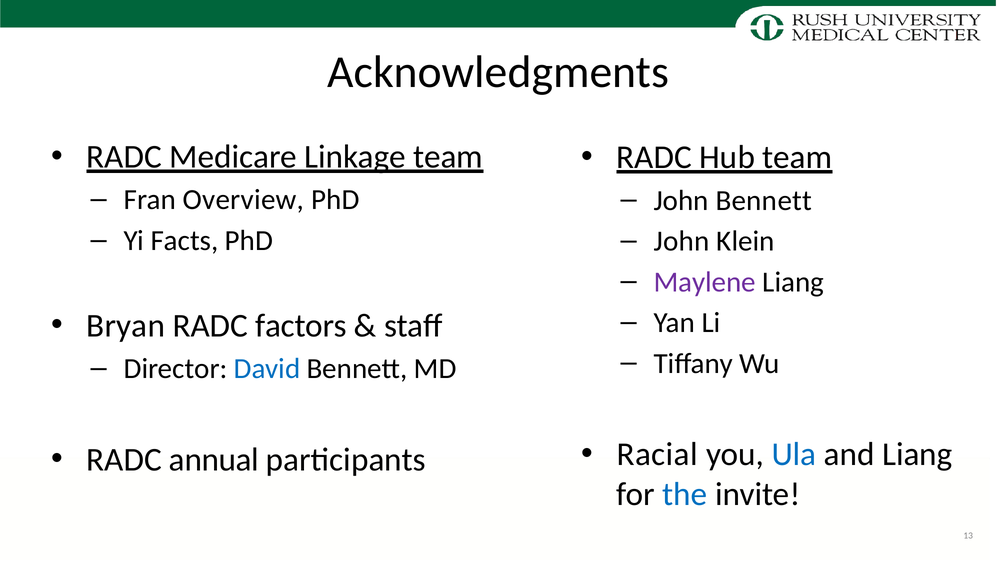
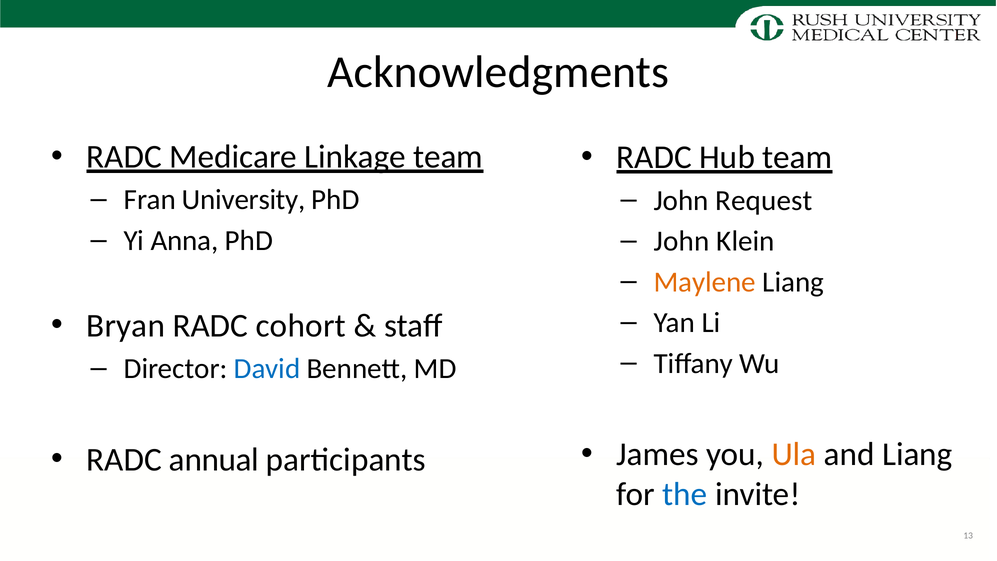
Overview: Overview -> University
John Bennett: Bennett -> Request
Facts: Facts -> Anna
Maylene colour: purple -> orange
factors: factors -> cohort
Racial: Racial -> James
Ula colour: blue -> orange
